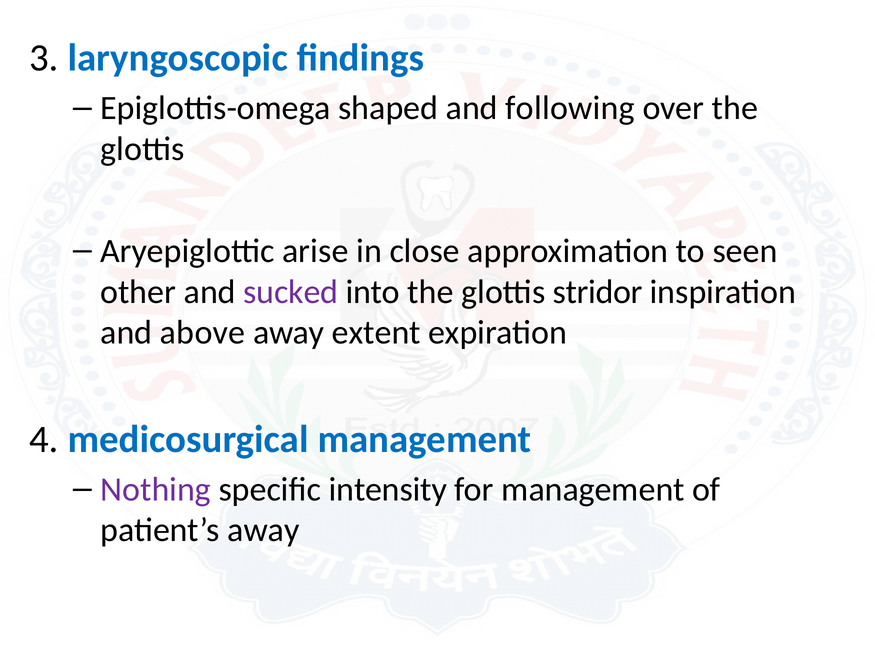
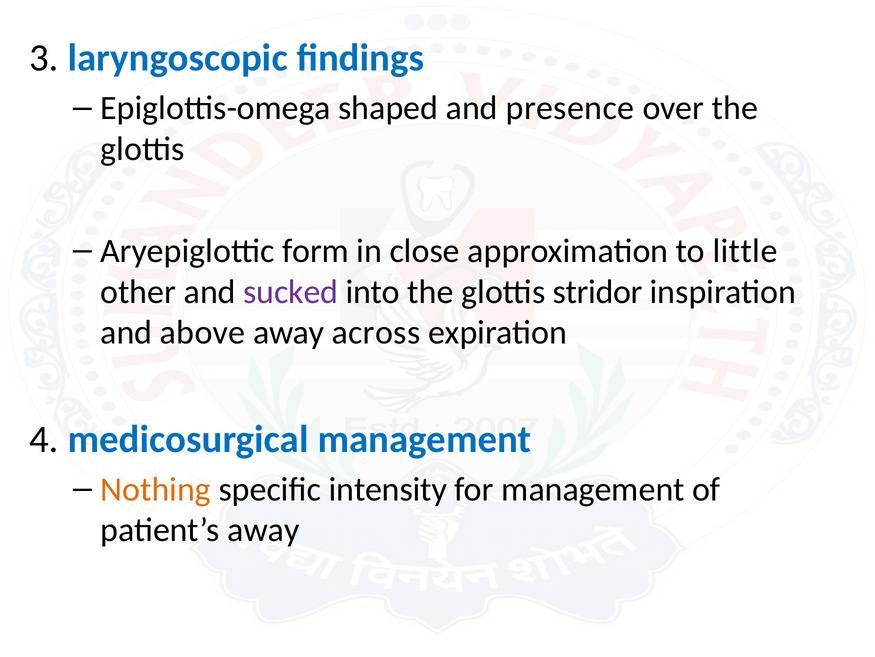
following: following -> presence
arise: arise -> form
seen: seen -> little
extent: extent -> across
Nothing colour: purple -> orange
